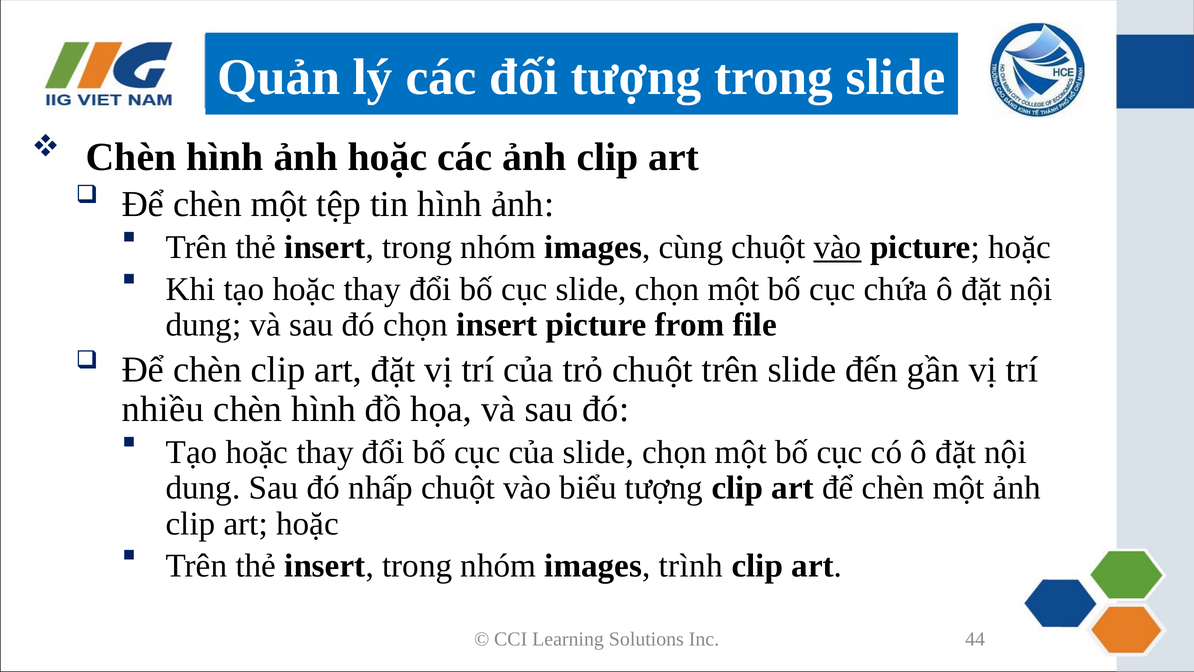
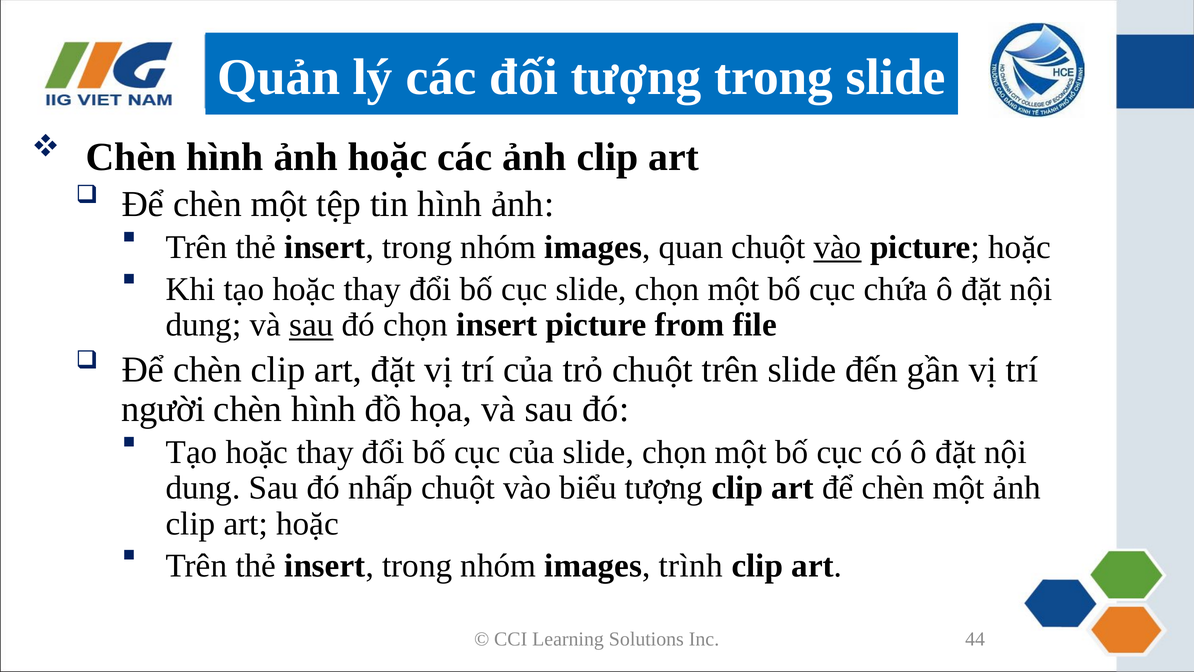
cùng: cùng -> quan
sau at (311, 325) underline: none -> present
nhiều: nhiều -> người
